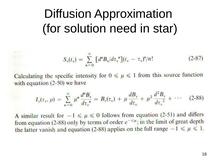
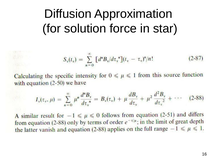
need: need -> force
